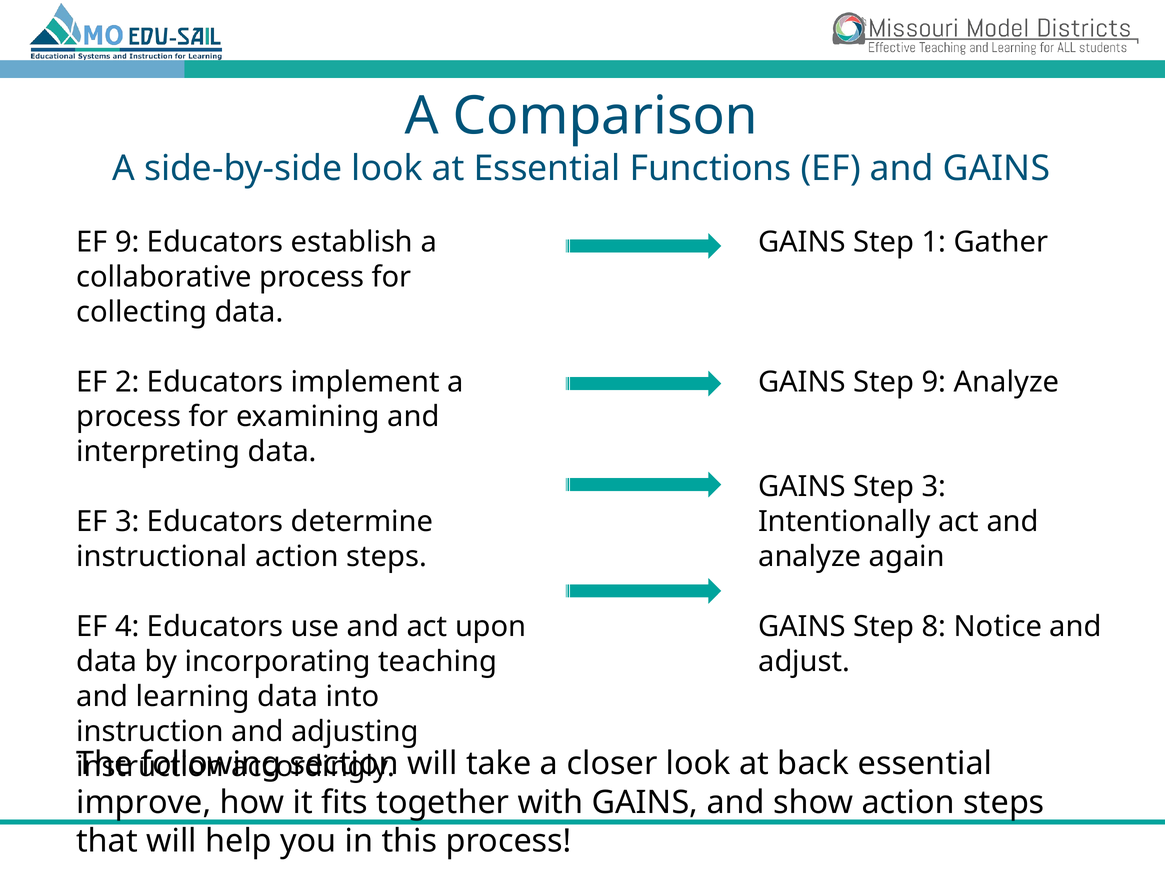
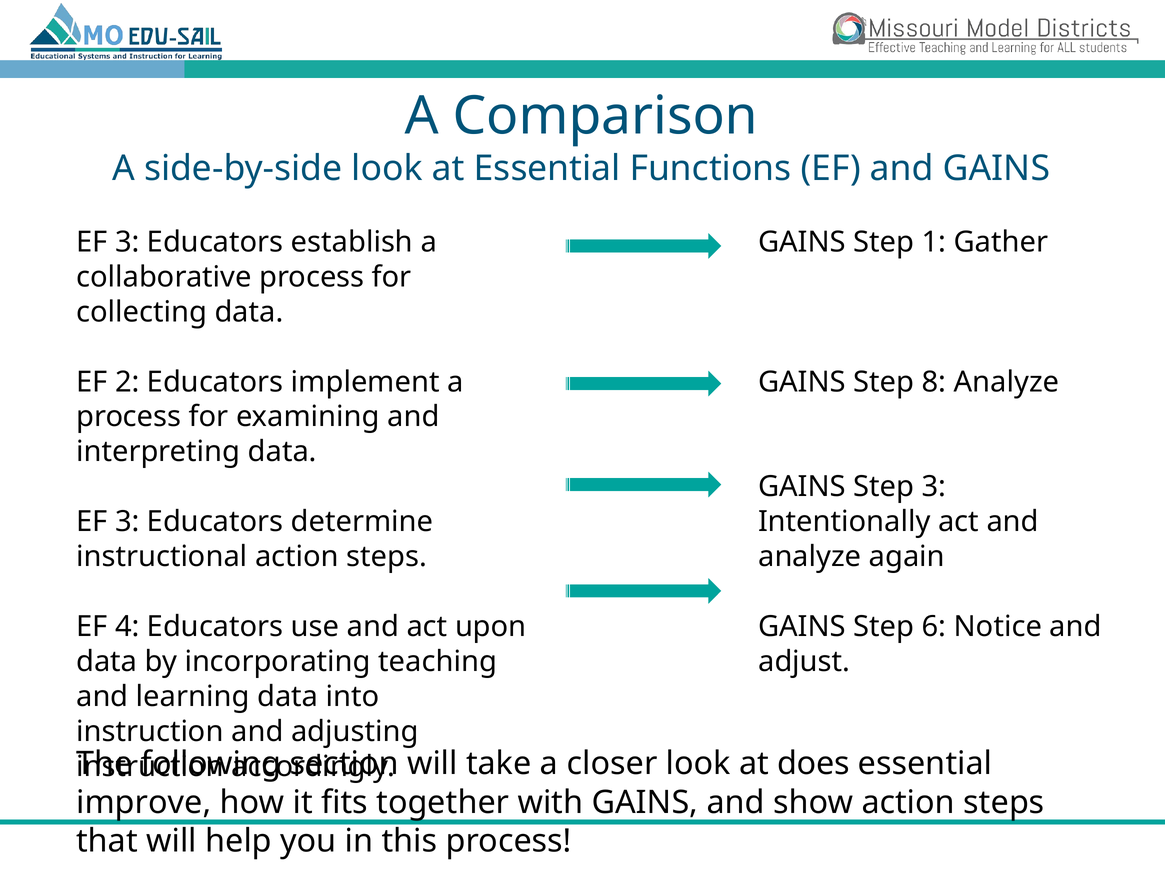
9 at (127, 242): 9 -> 3
Step 9: 9 -> 8
8: 8 -> 6
back: back -> does
